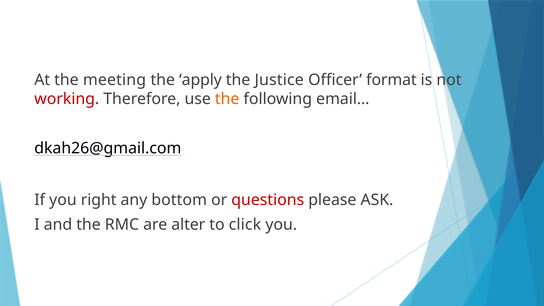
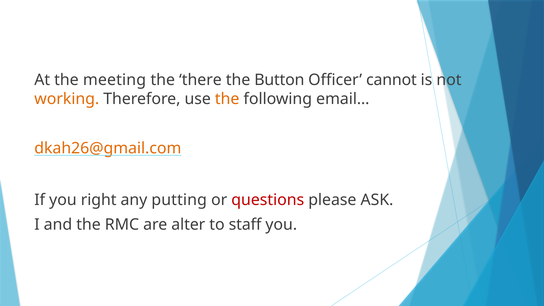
apply: apply -> there
Justice: Justice -> Button
format: format -> cannot
working colour: red -> orange
dkah26@gmail.com colour: black -> orange
bottom: bottom -> putting
click: click -> staff
